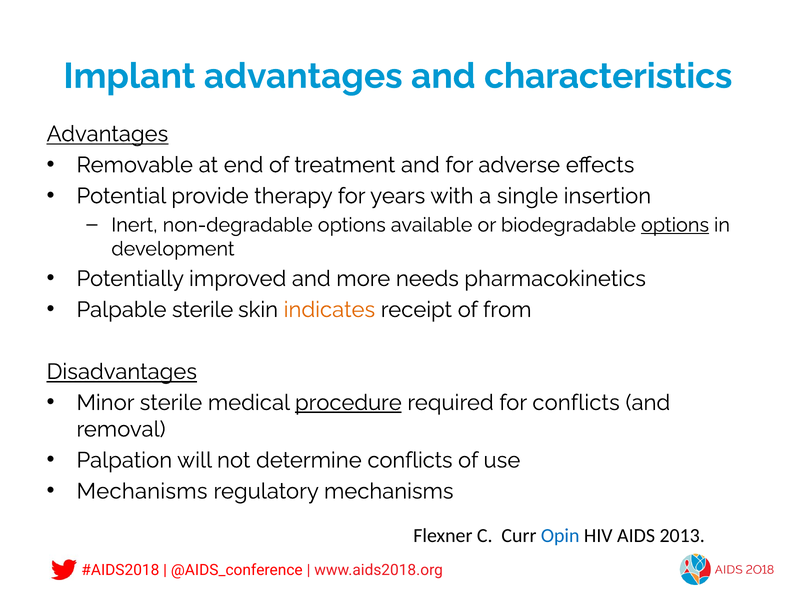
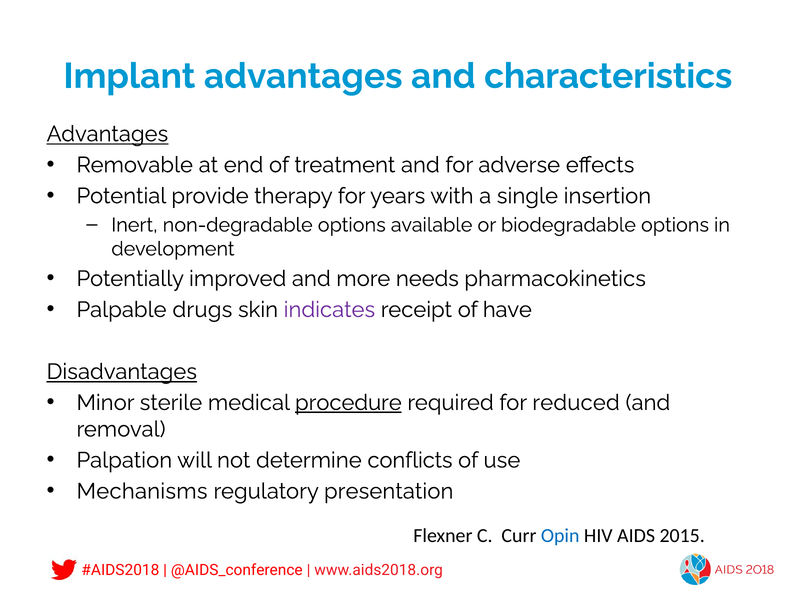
options at (675, 225) underline: present -> none
Palpable sterile: sterile -> drugs
indicates colour: orange -> purple
from: from -> have
for conflicts: conflicts -> reduced
regulatory mechanisms: mechanisms -> presentation
2013: 2013 -> 2015
